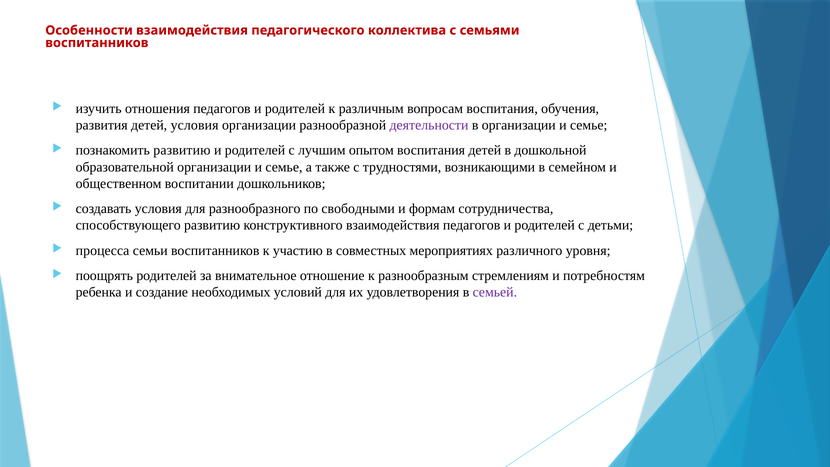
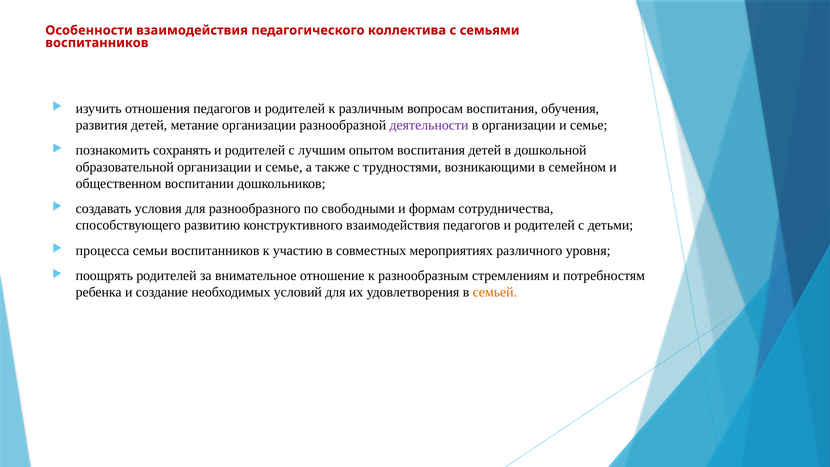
детей условия: условия -> метание
познакомить развитию: развитию -> сохранять
семьей colour: purple -> orange
